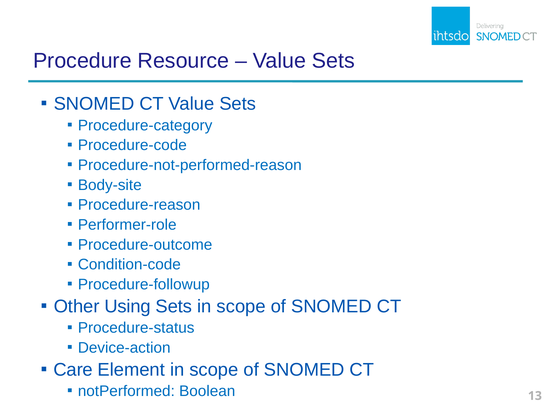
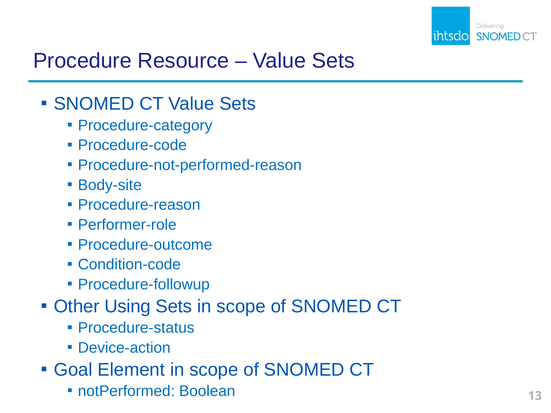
Care: Care -> Goal
